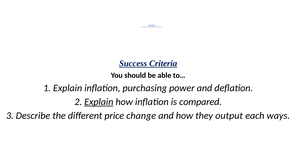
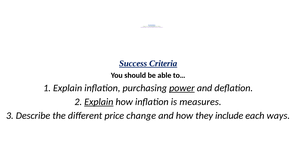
power underline: none -> present
compared: compared -> measures
output: output -> include
